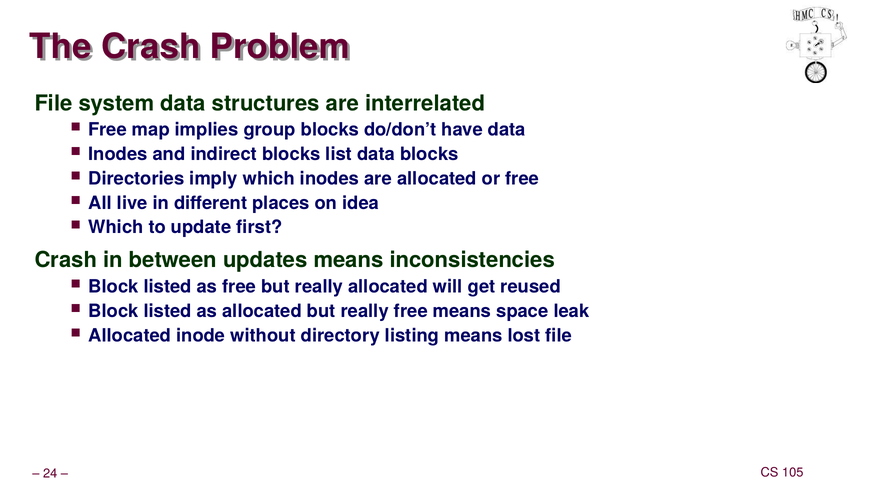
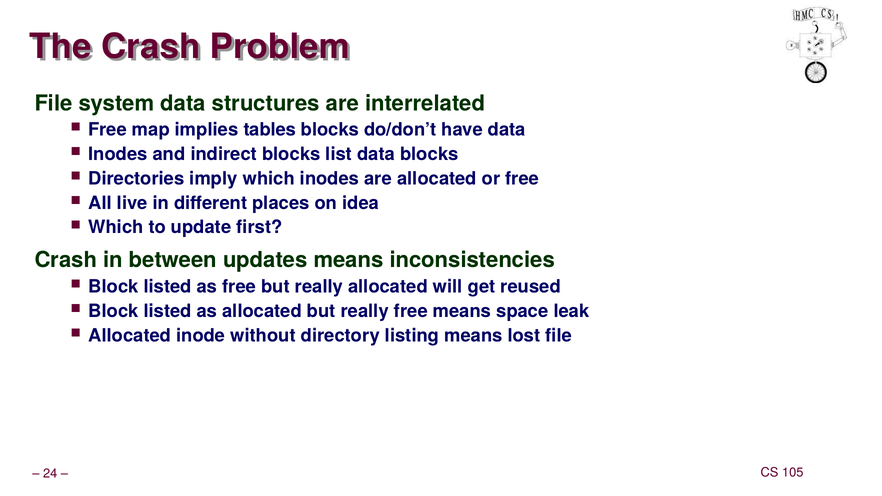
group: group -> tables
